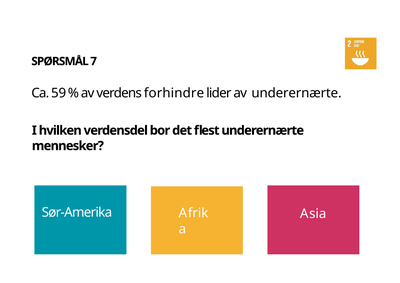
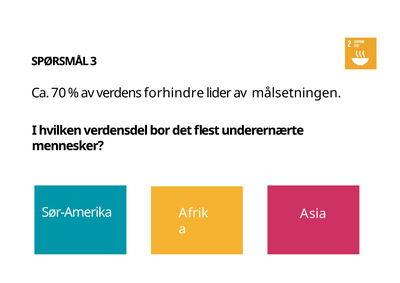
7: 7 -> 3
59: 59 -> 70
av underernærte: underernærte -> målsetningen
